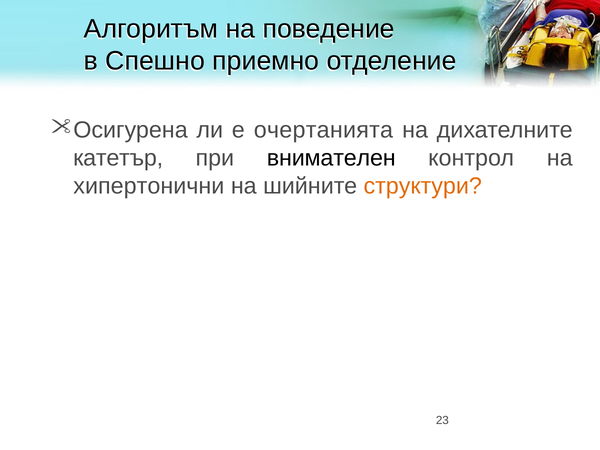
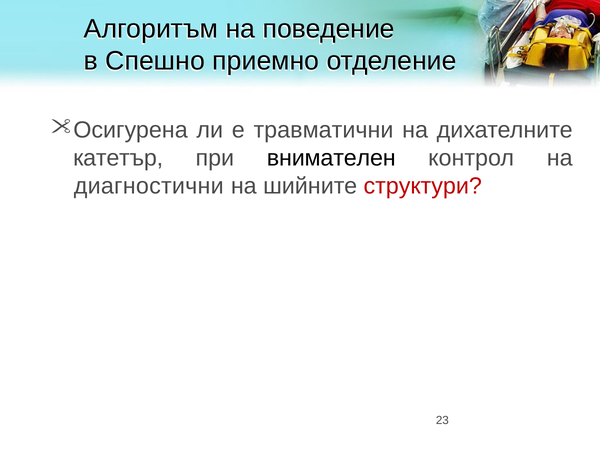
очертанията: очертанията -> травматични
хипертонични: хипертонични -> диагностични
структури colour: orange -> red
